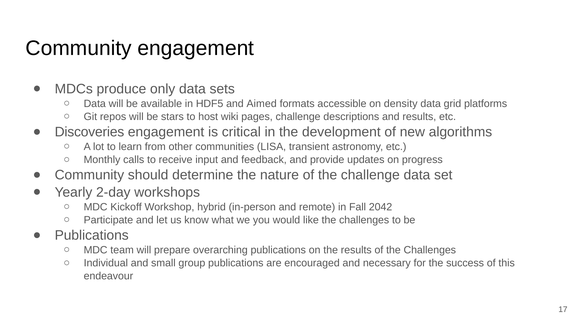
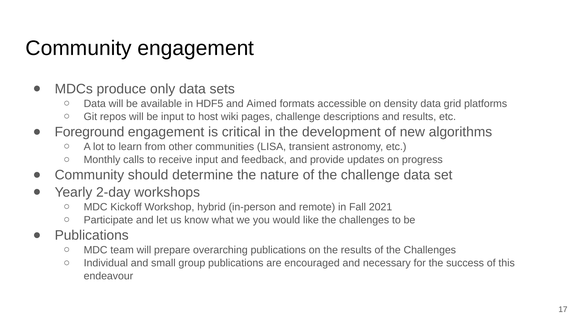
be stars: stars -> input
Discoveries: Discoveries -> Foreground
2042: 2042 -> 2021
